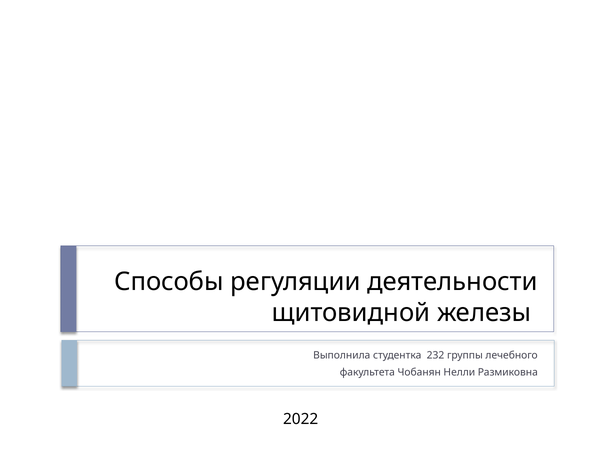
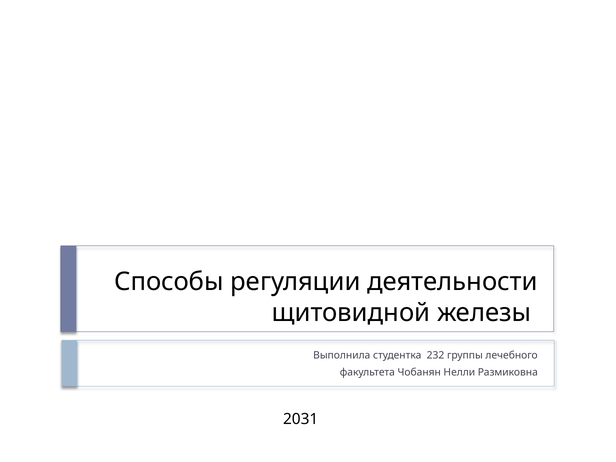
2022: 2022 -> 2031
